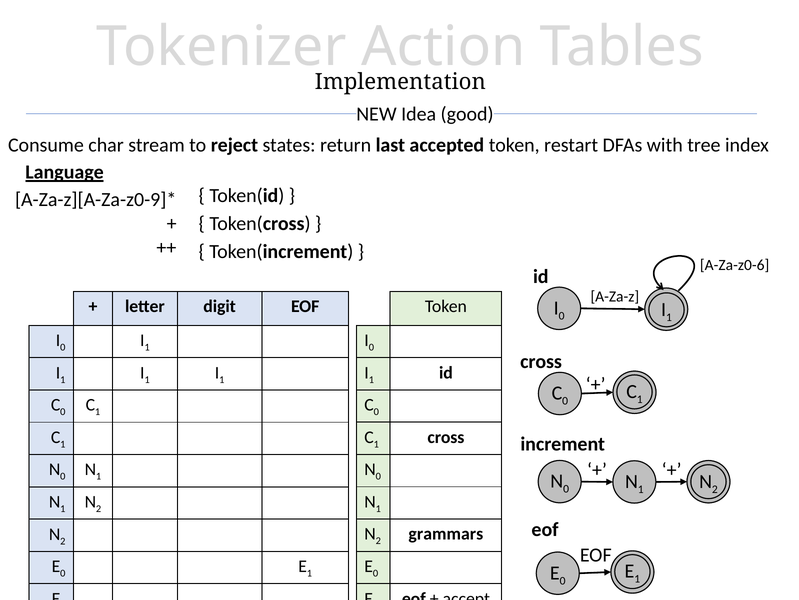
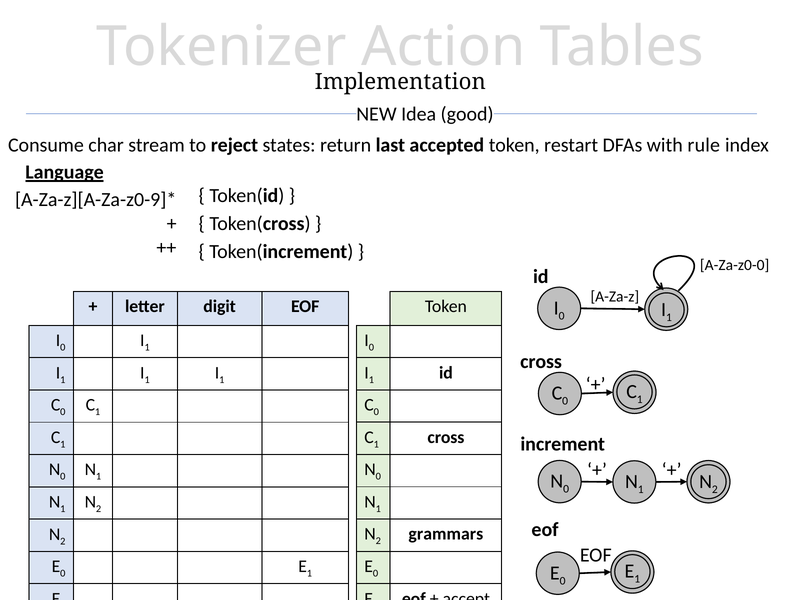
tree: tree -> rule
A-Za-z0-6: A-Za-z0-6 -> A-Za-z0-0
